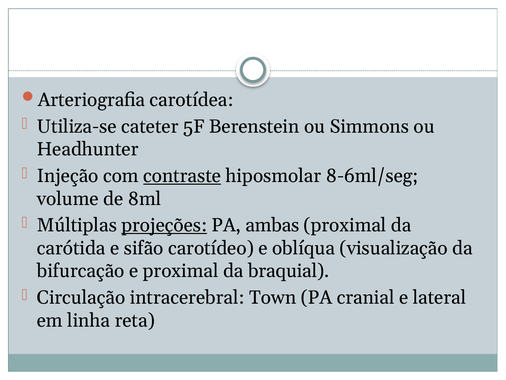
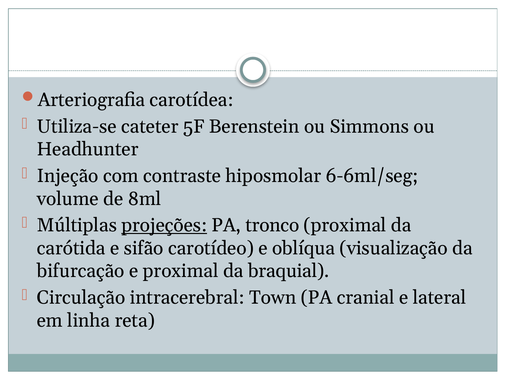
contraste underline: present -> none
8-6ml/seg: 8-6ml/seg -> 6-6ml/seg
ambas: ambas -> tronco
